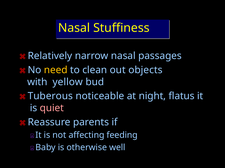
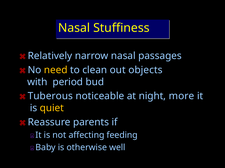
yellow: yellow -> period
flatus: flatus -> more
quiet colour: pink -> yellow
